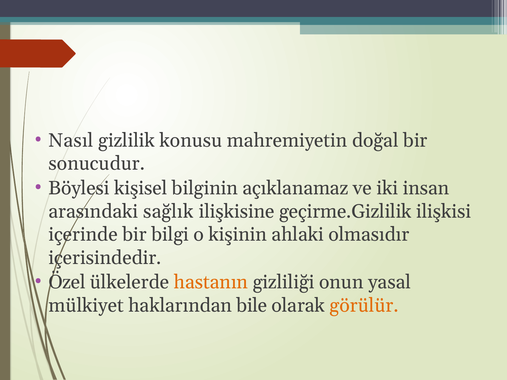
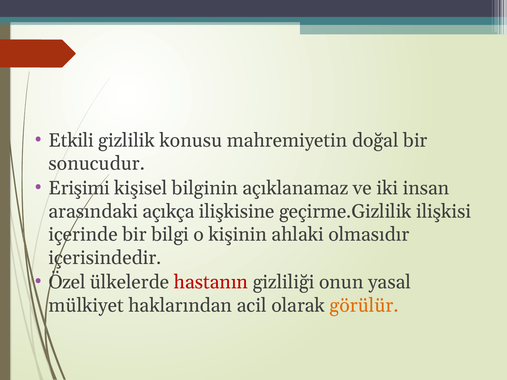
Nasıl: Nasıl -> Etkili
Böylesi: Böylesi -> Erişimi
sağlık: sağlık -> açıkça
hastanın colour: orange -> red
bile: bile -> acil
